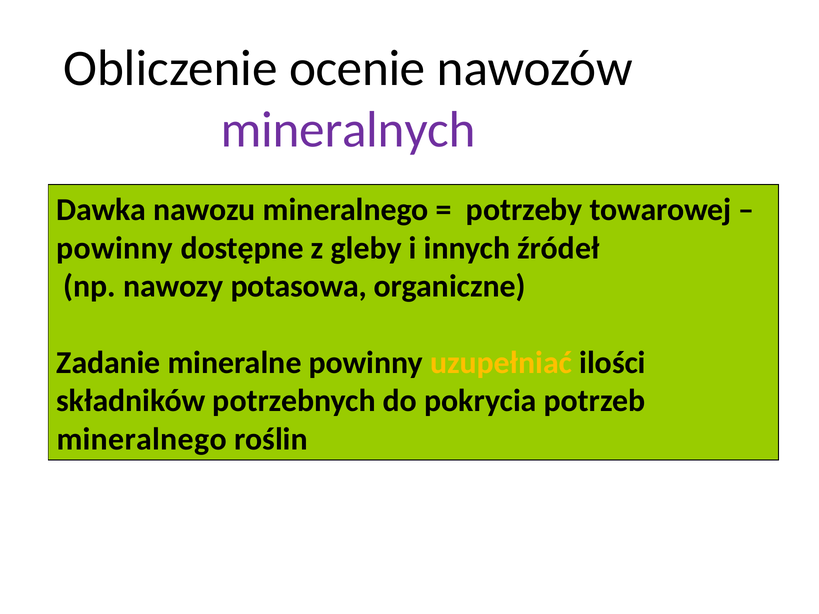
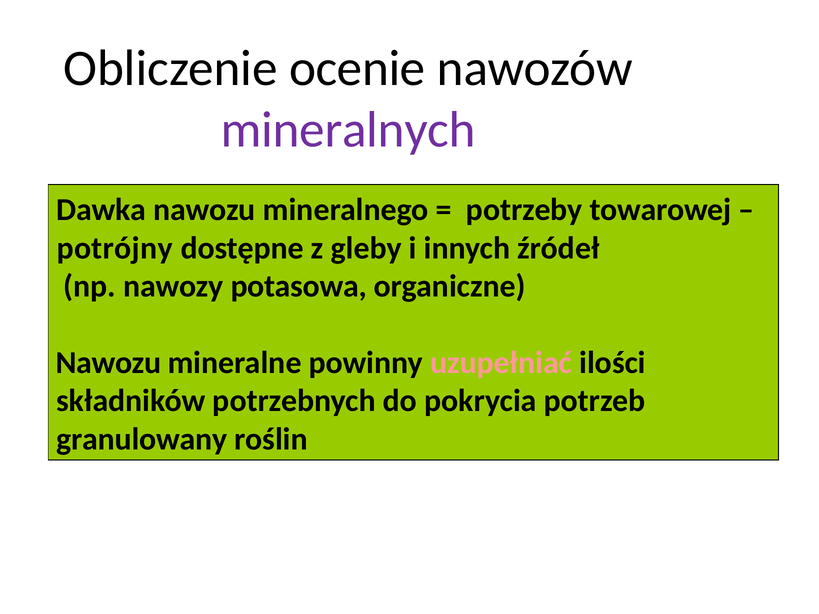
powinny at (115, 248): powinny -> potrójny
Zadanie at (108, 363): Zadanie -> Nawozu
uzupełniać colour: yellow -> pink
mineralnego at (142, 439): mineralnego -> granulowany
